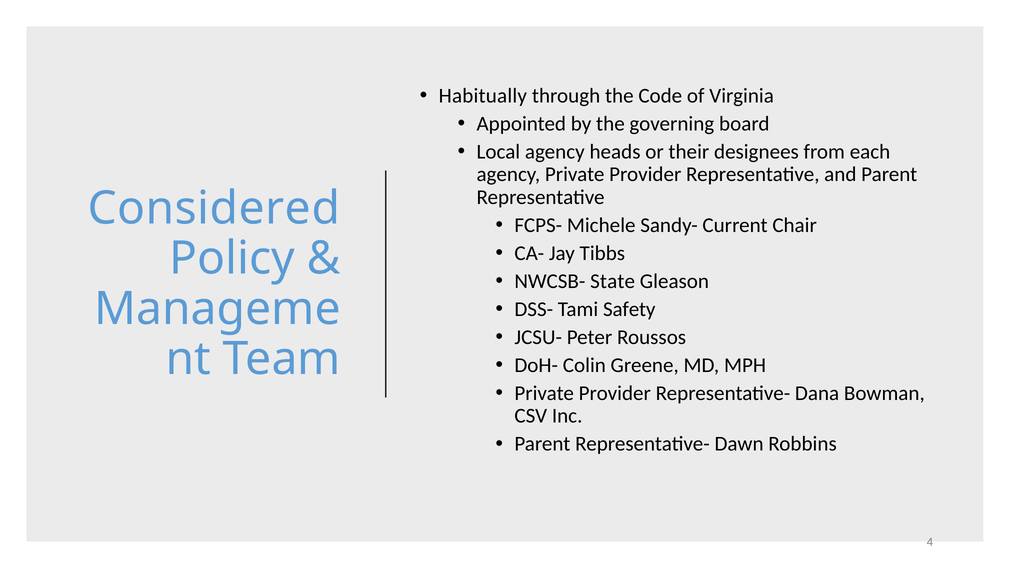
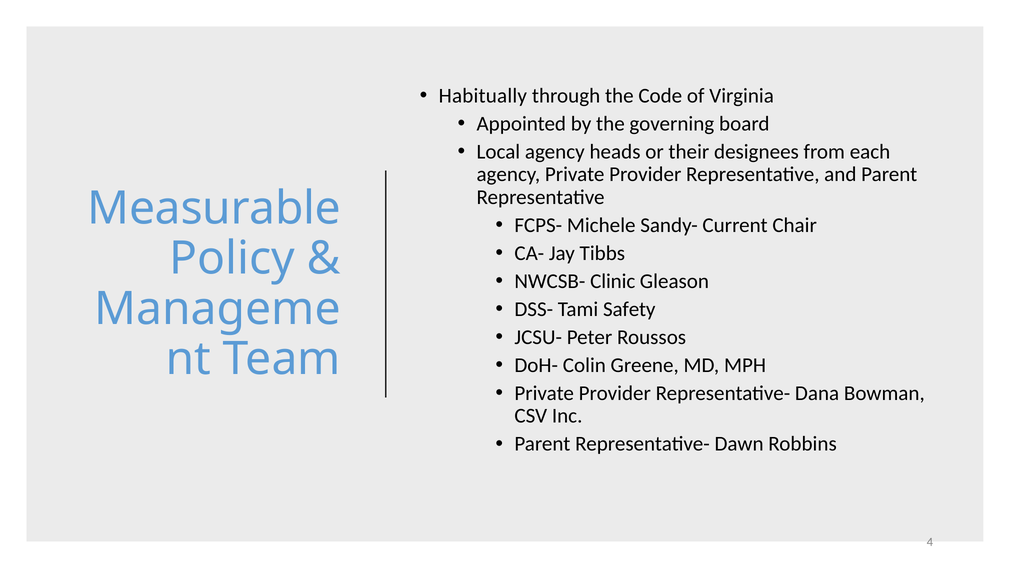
Considered: Considered -> Measurable
State: State -> Clinic
